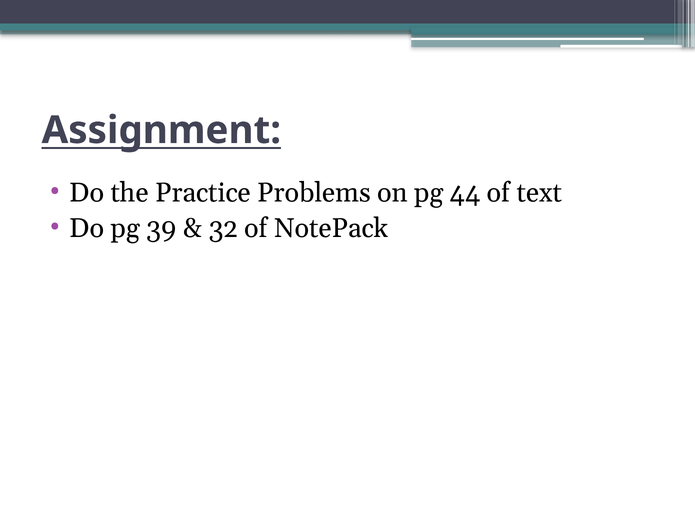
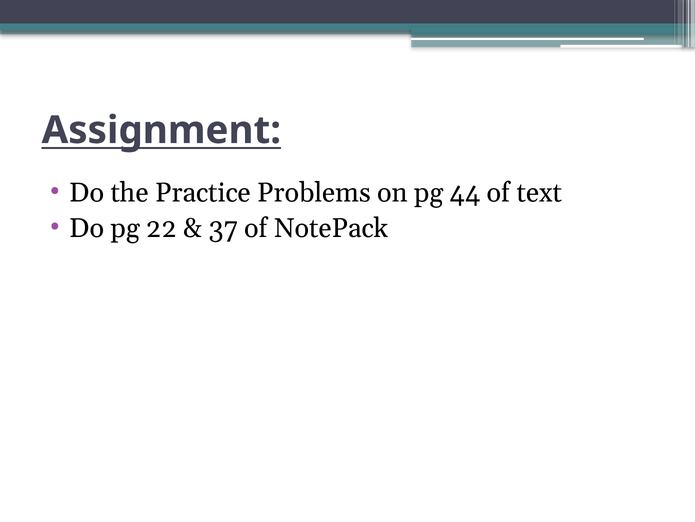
39: 39 -> 22
32: 32 -> 37
